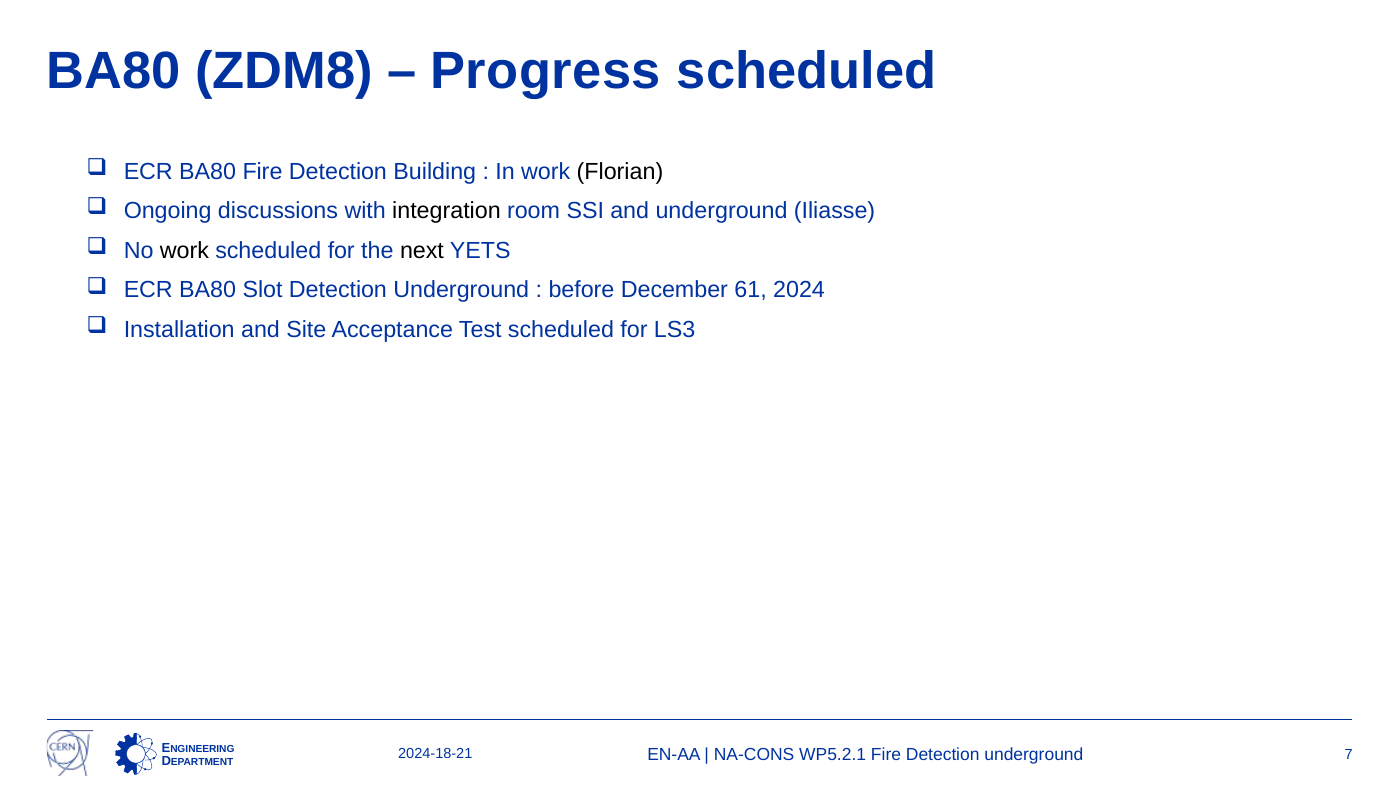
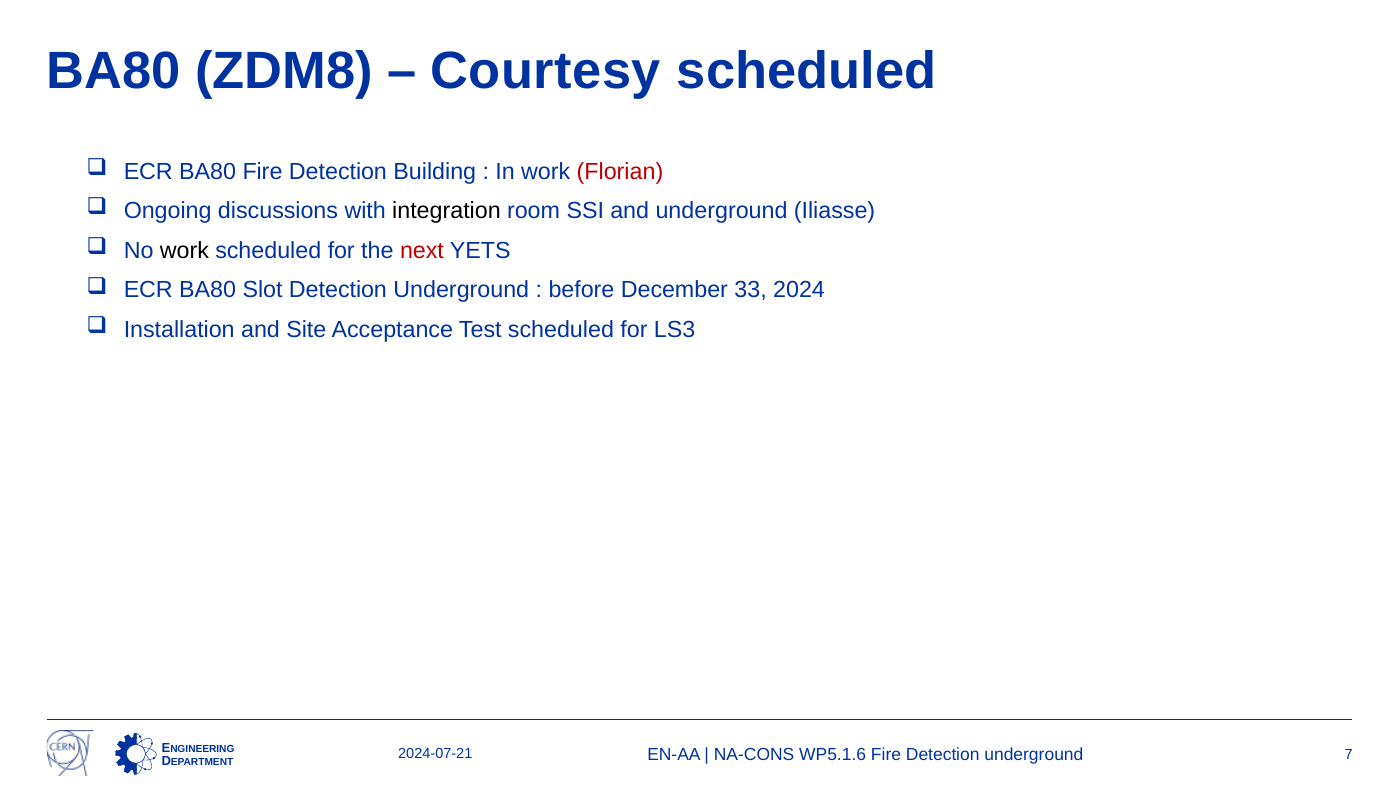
Progress: Progress -> Courtesy
Florian colour: black -> red
next colour: black -> red
61: 61 -> 33
2024-18-21: 2024-18-21 -> 2024-07-21
WP5.2.1: WP5.2.1 -> WP5.1.6
